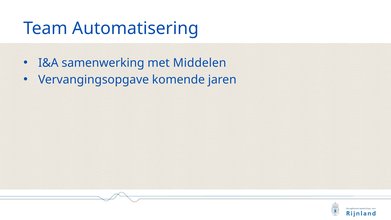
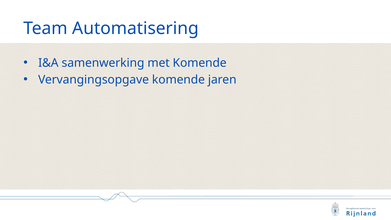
met Middelen: Middelen -> Komende
